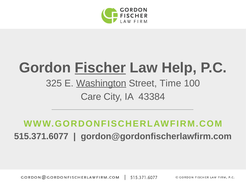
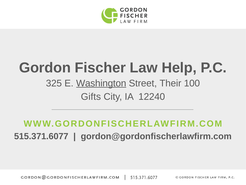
Fischer underline: present -> none
Time: Time -> Their
Care: Care -> Gifts
43384: 43384 -> 12240
